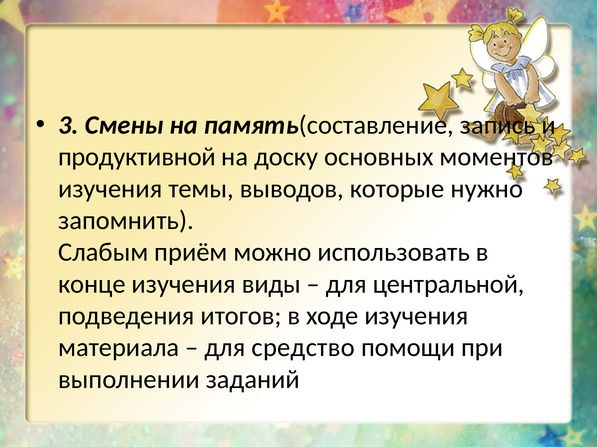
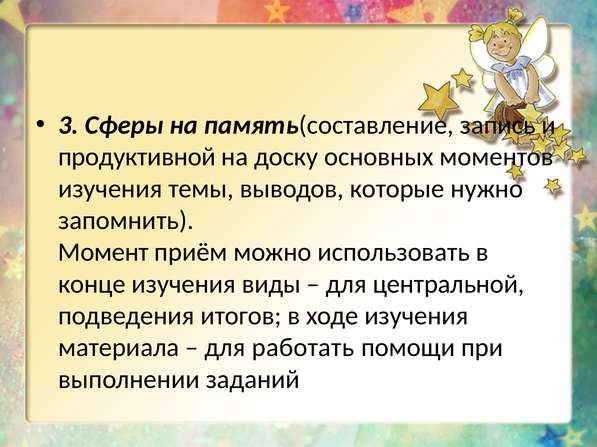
Смены: Смены -> Сферы
Слабым: Слабым -> Момент
средство: средство -> работать
